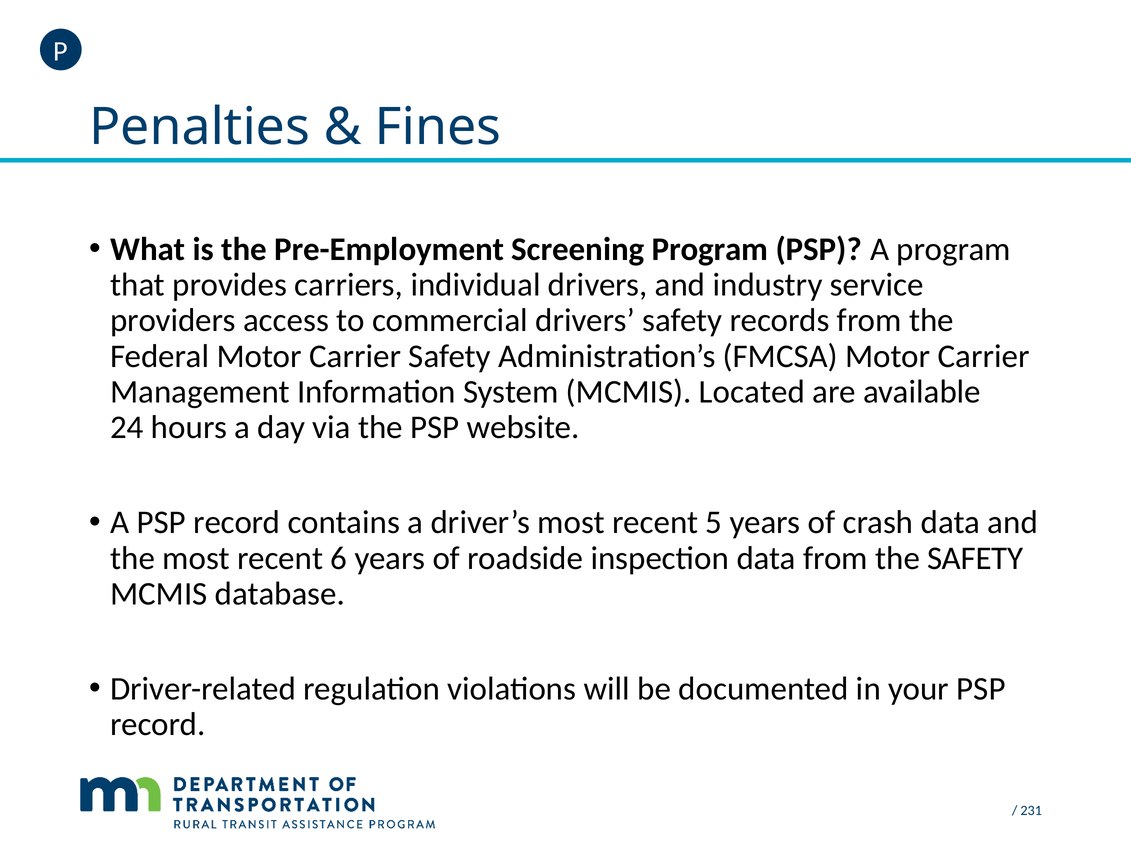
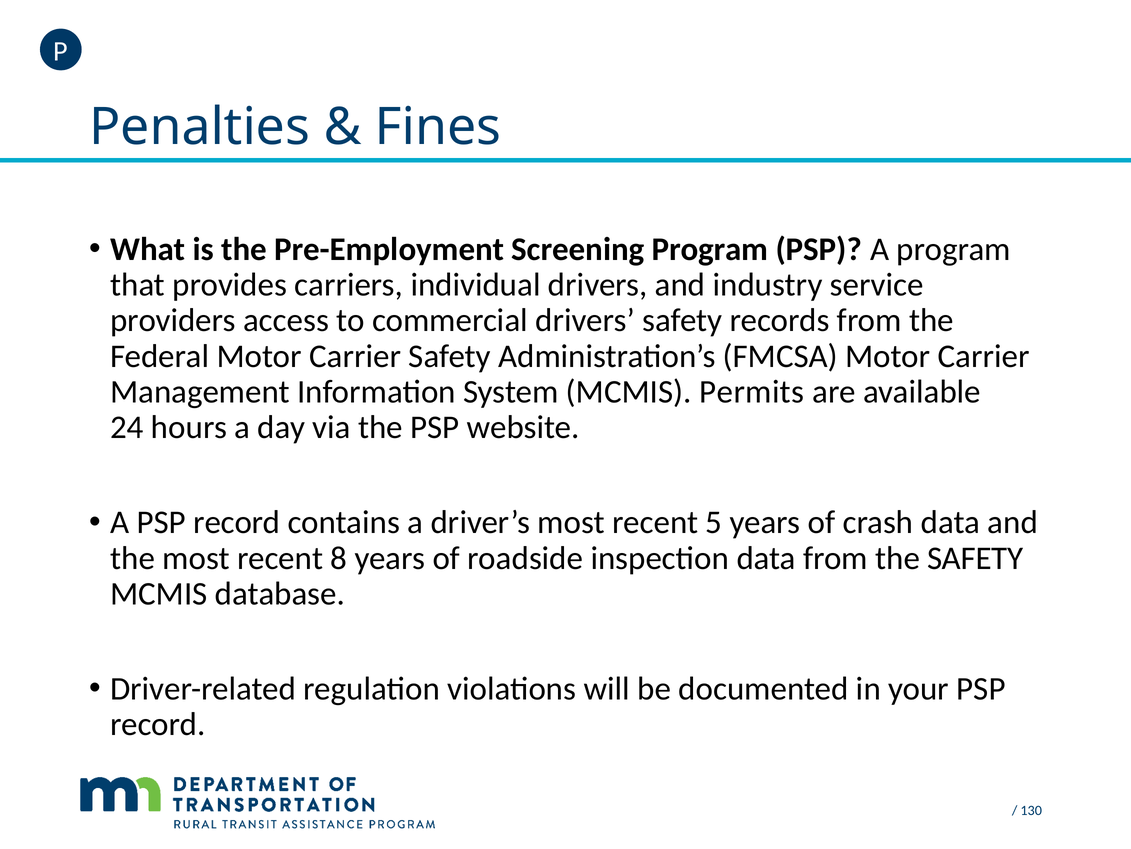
Located: Located -> Permits
6: 6 -> 8
231: 231 -> 130
